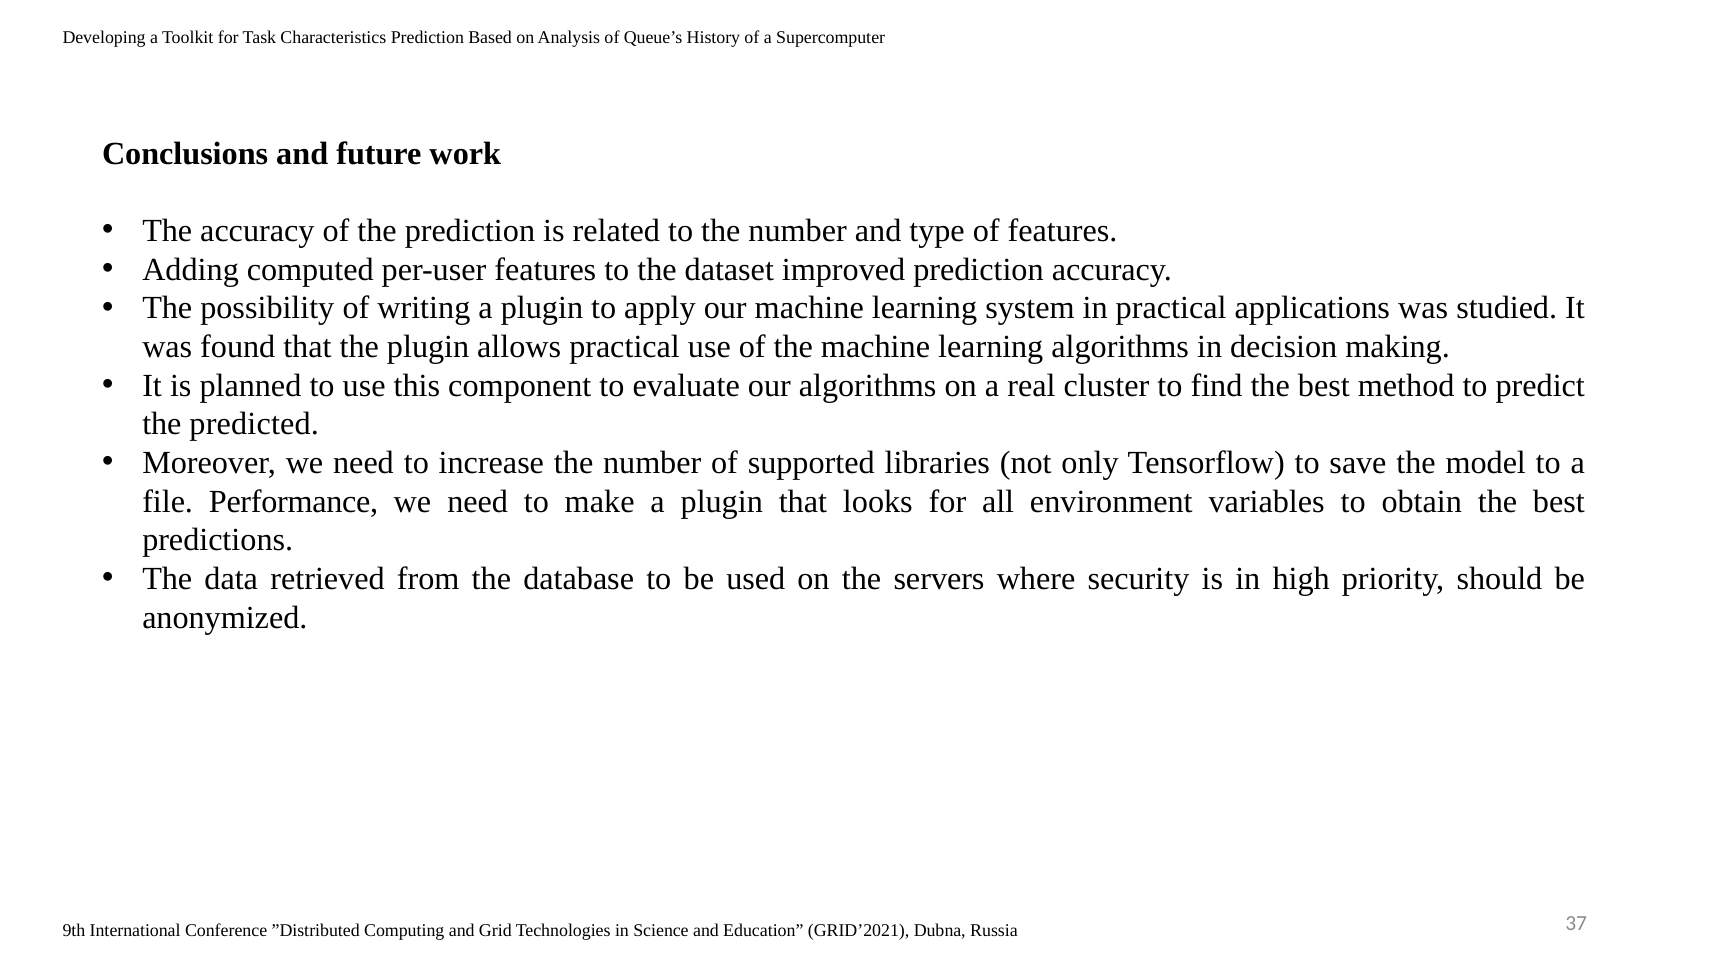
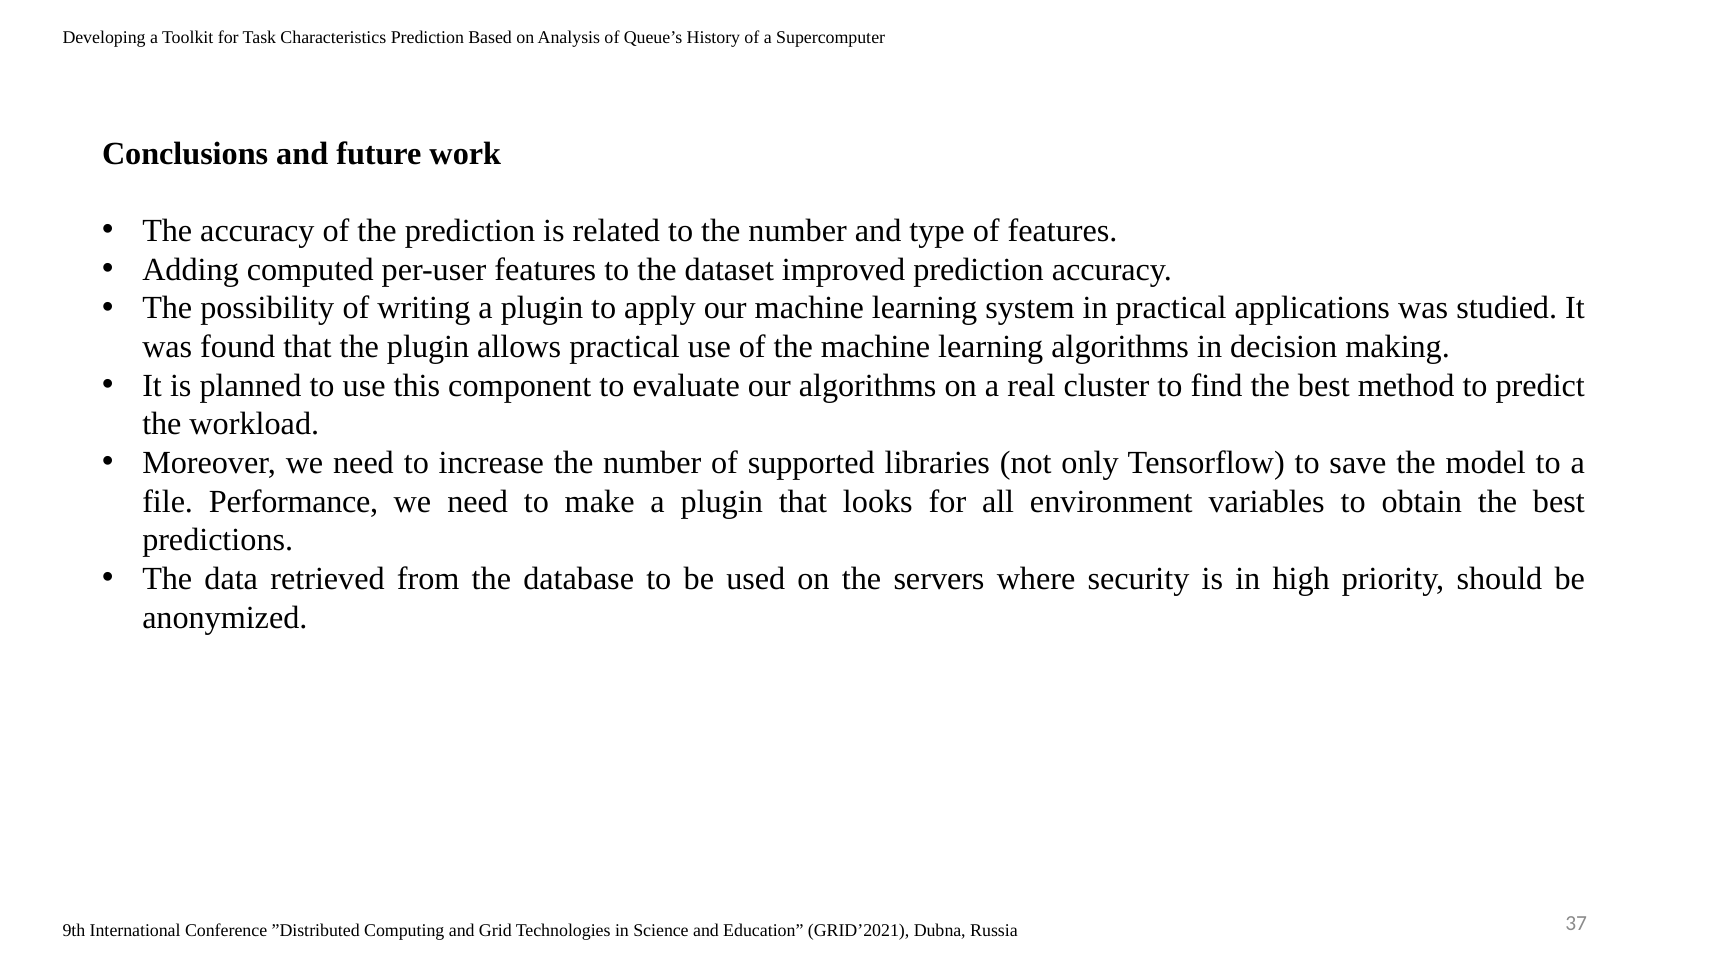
predicted: predicted -> workload
